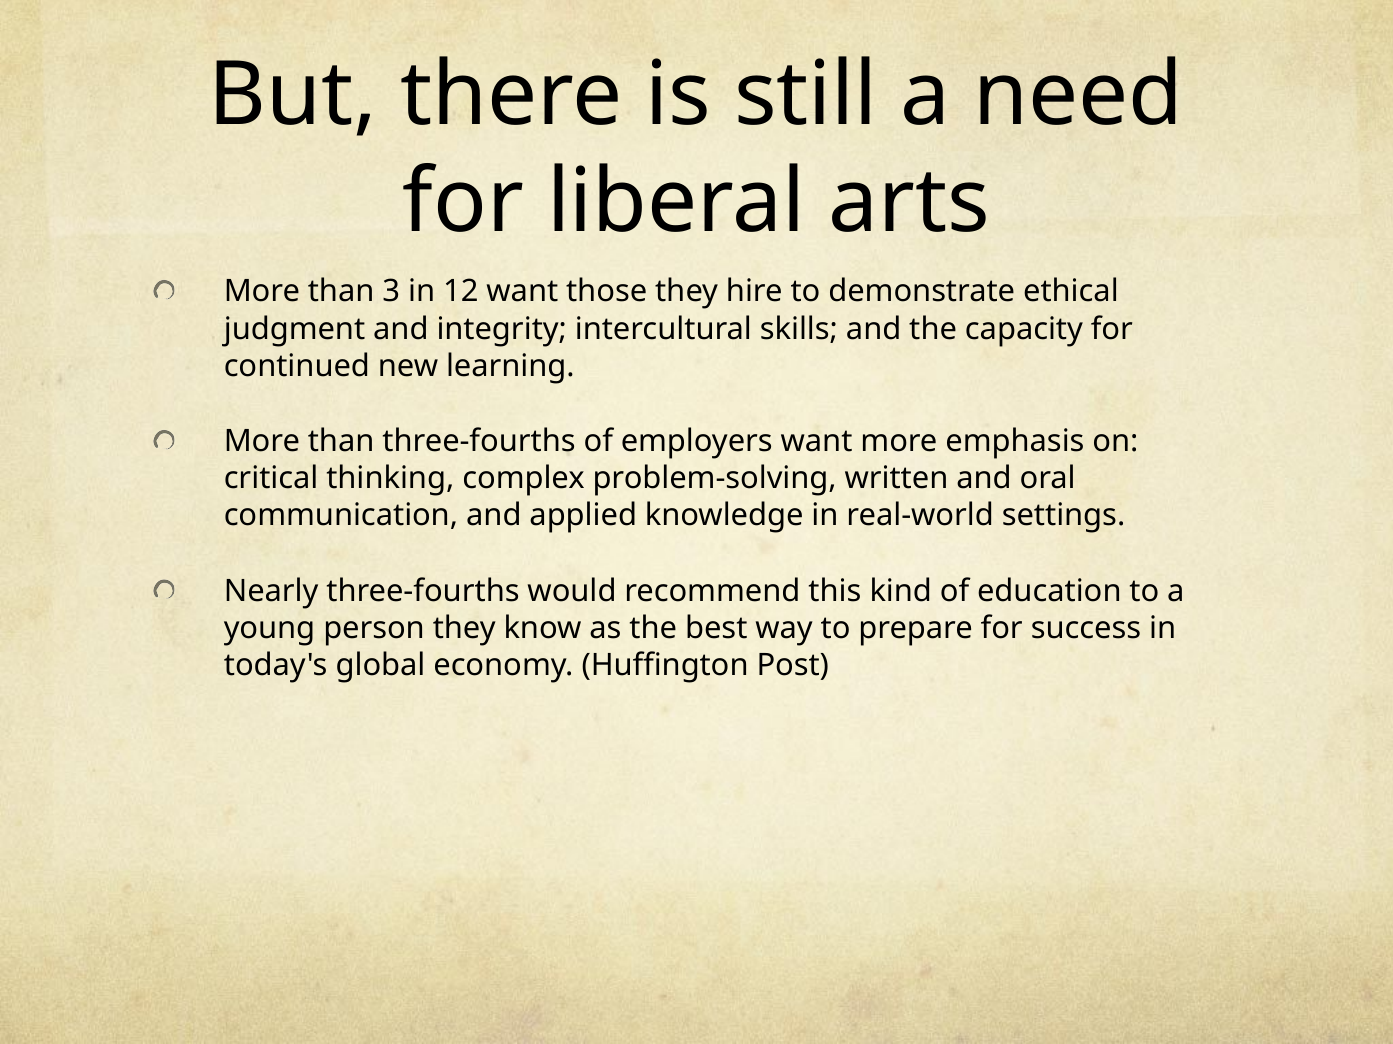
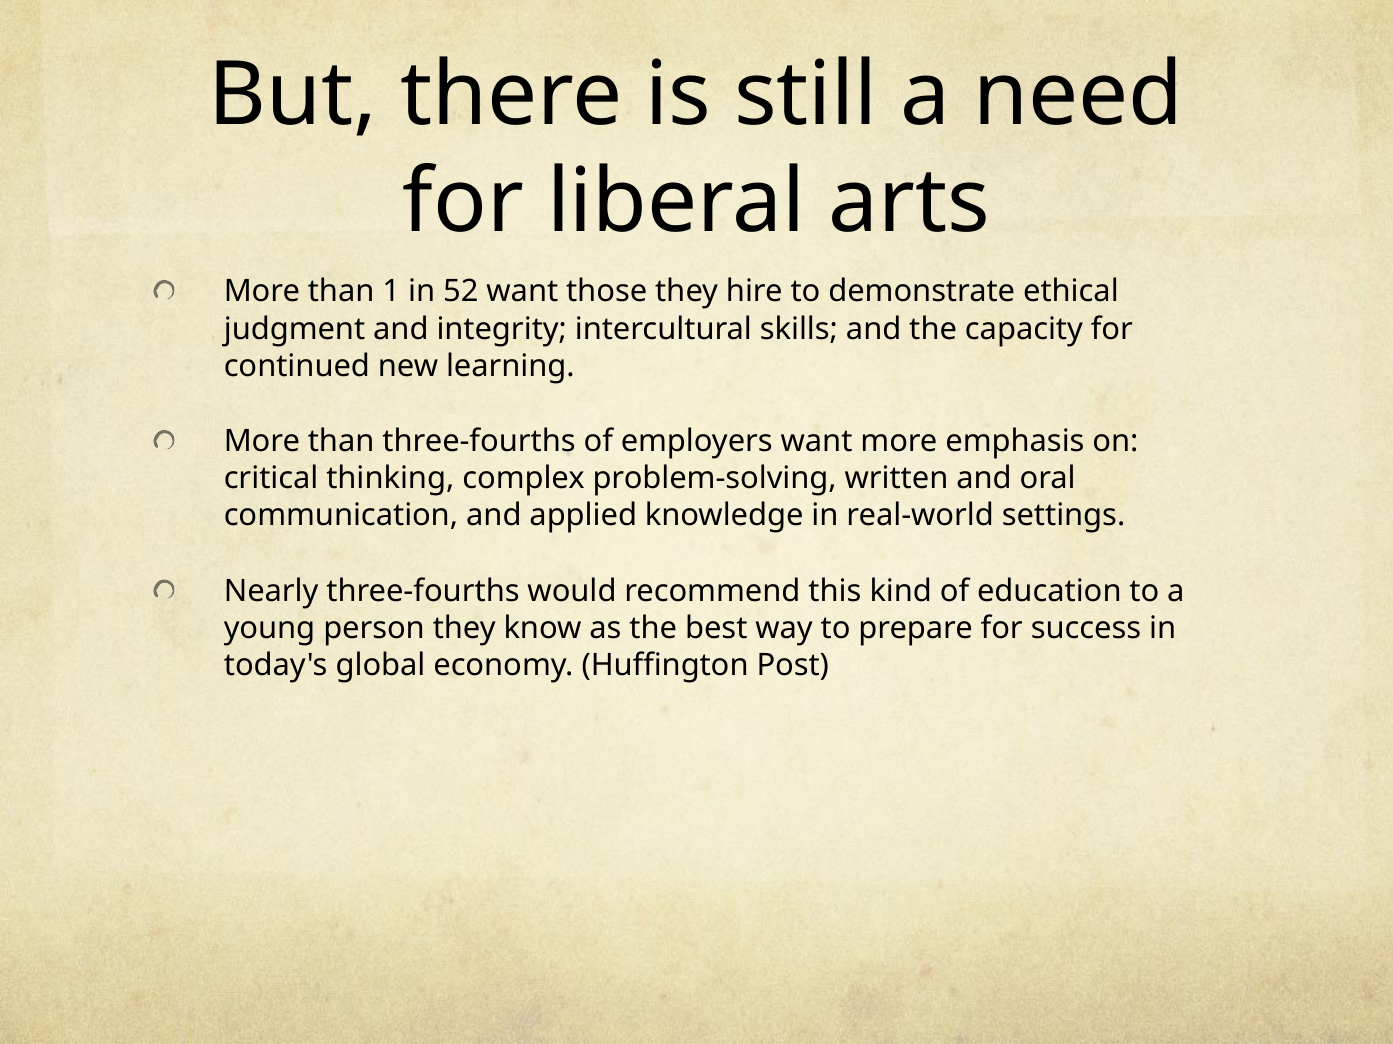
3: 3 -> 1
12: 12 -> 52
